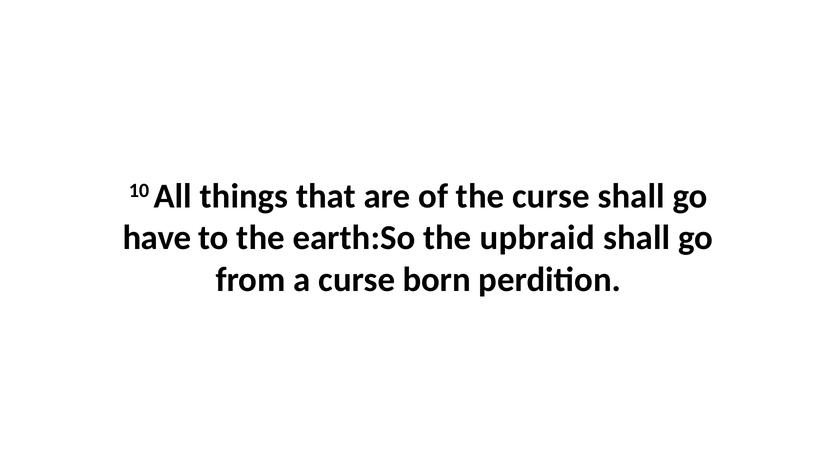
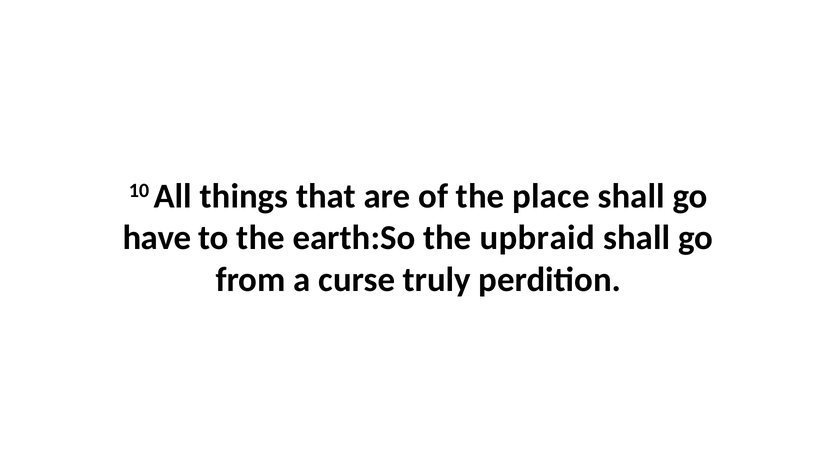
the curse: curse -> place
born: born -> truly
